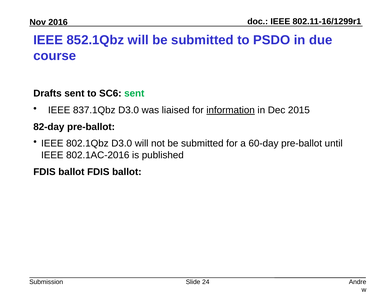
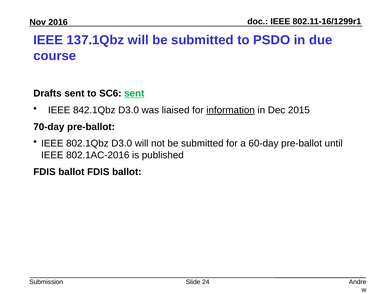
852.1Qbz: 852.1Qbz -> 137.1Qbz
sent at (134, 93) underline: none -> present
837.1Qbz: 837.1Qbz -> 842.1Qbz
82-day: 82-day -> 70-day
